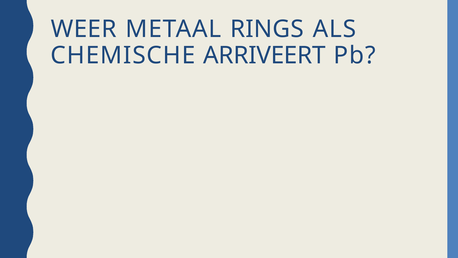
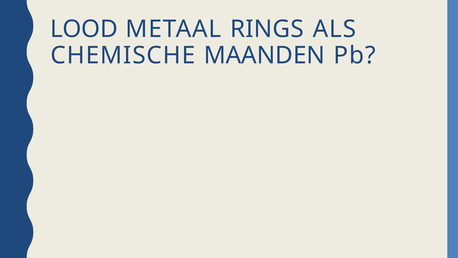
WEER: WEER -> LOOD
ARRIVEERT: ARRIVEERT -> MAANDEN
